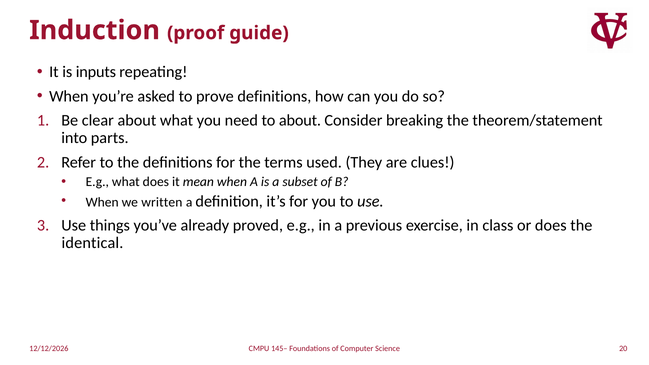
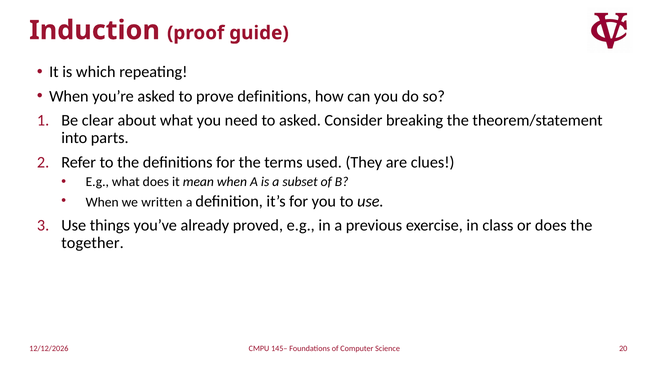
inputs: inputs -> which
to about: about -> asked
identical: identical -> together
